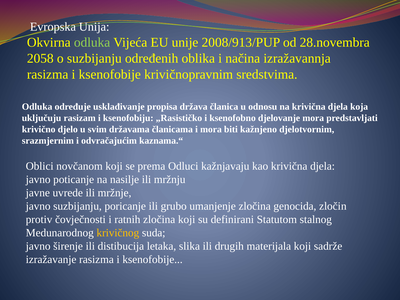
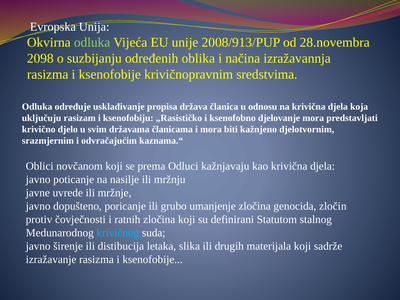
2058: 2058 -> 2098
javno suzbijanju: suzbijanju -> dopušteno
krivičnog colour: yellow -> light blue
